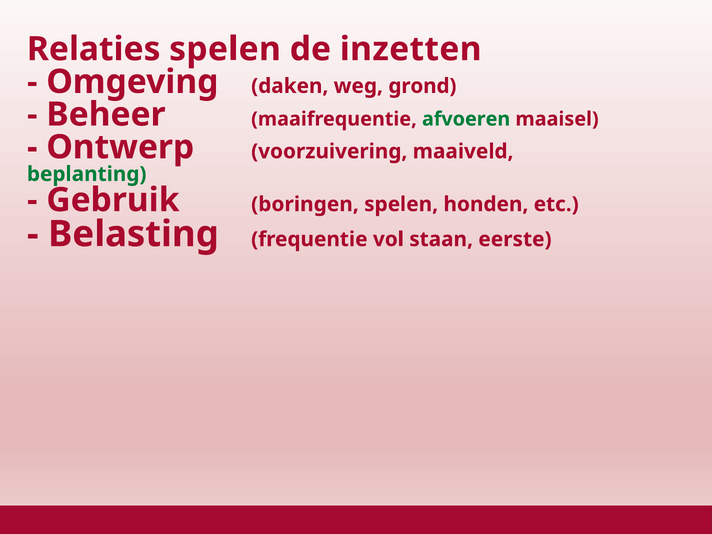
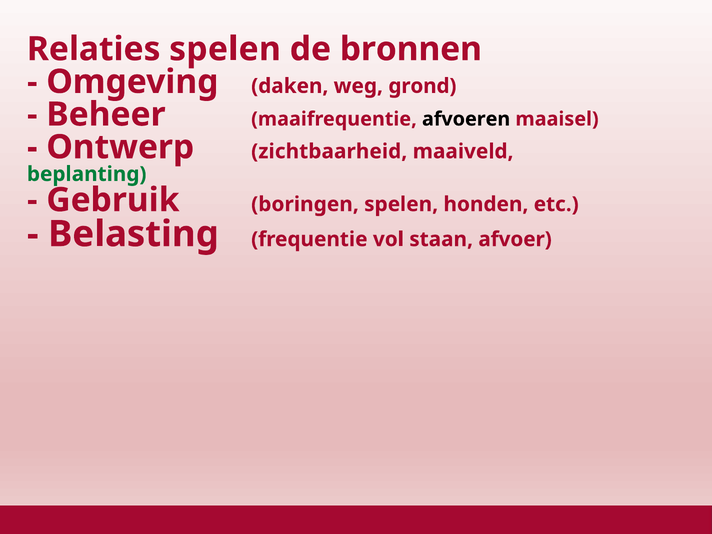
inzetten: inzetten -> bronnen
afvoeren colour: green -> black
voorzuivering: voorzuivering -> zichtbaarheid
eerste: eerste -> afvoer
